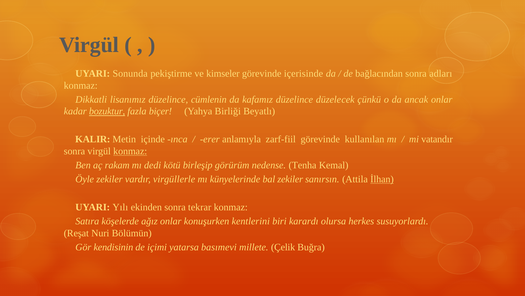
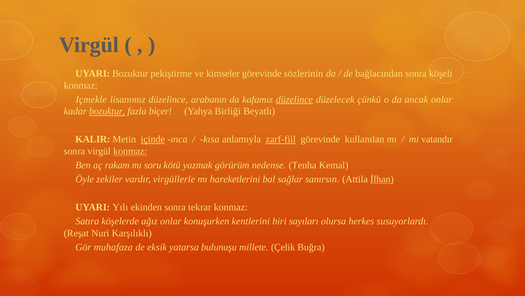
UYARI Sonunda: Sonunda -> Bozuktur
içerisinde: içerisinde -> sözlerinin
adları: adları -> köşeli
Dikkatli: Dikkatli -> Içmekle
cümlenin: cümlenin -> arabanın
düzelince at (294, 99) underline: none -> present
içinde underline: none -> present
erer: erer -> kısa
zarf-fiil underline: none -> present
dedi: dedi -> soru
birleşip: birleşip -> yazmak
künyelerinde: künyelerinde -> hareketlerini
bal zekiler: zekiler -> sağlar
karardı: karardı -> sayıları
Bölümün: Bölümün -> Karşılıklı
kendisinin: kendisinin -> muhafaza
içimi: içimi -> eksik
basımevi: basımevi -> bulunuşu
